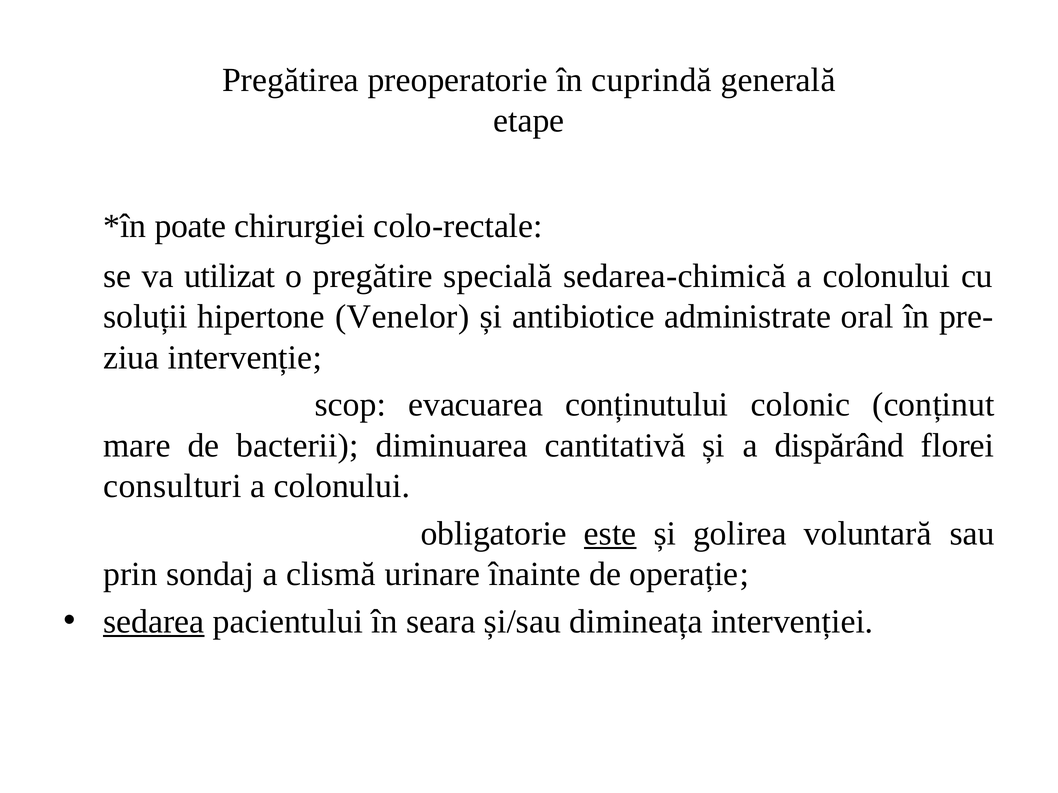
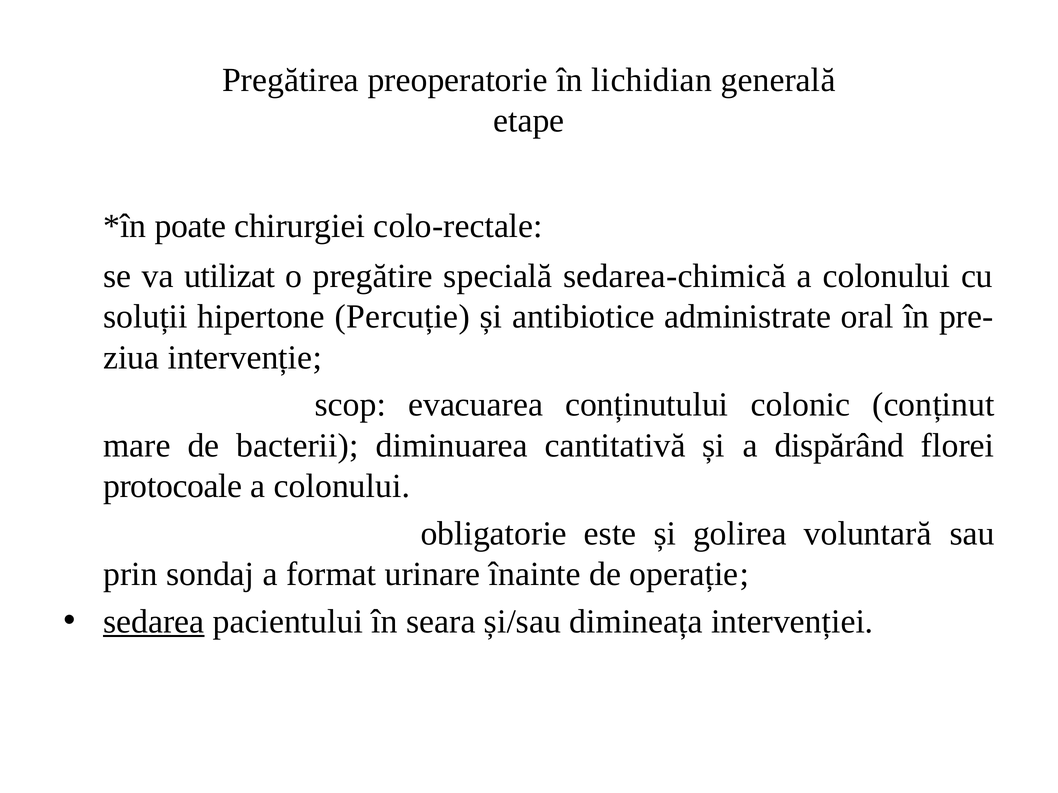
cuprindă: cuprindă -> lichidian
Venelor: Venelor -> Percuție
consulturi: consulturi -> protocoale
este underline: present -> none
clismă: clismă -> format
